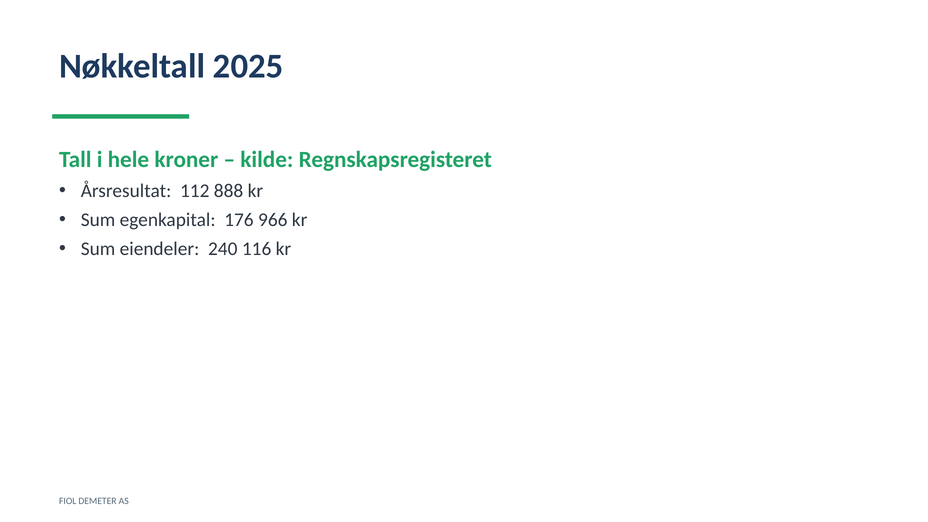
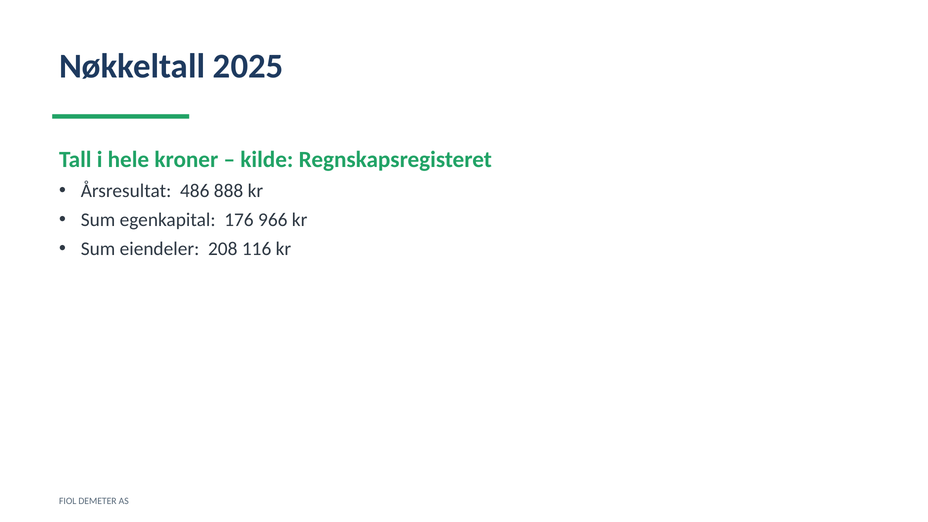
112: 112 -> 486
240: 240 -> 208
